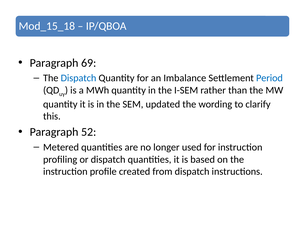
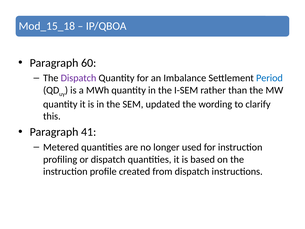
69: 69 -> 60
Dispatch at (79, 78) colour: blue -> purple
52: 52 -> 41
